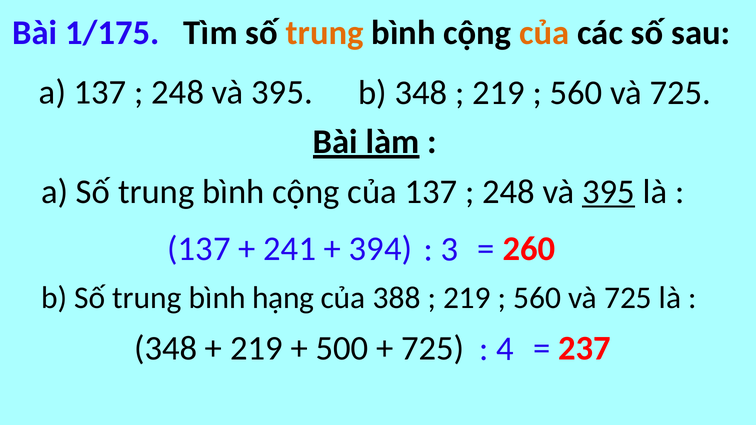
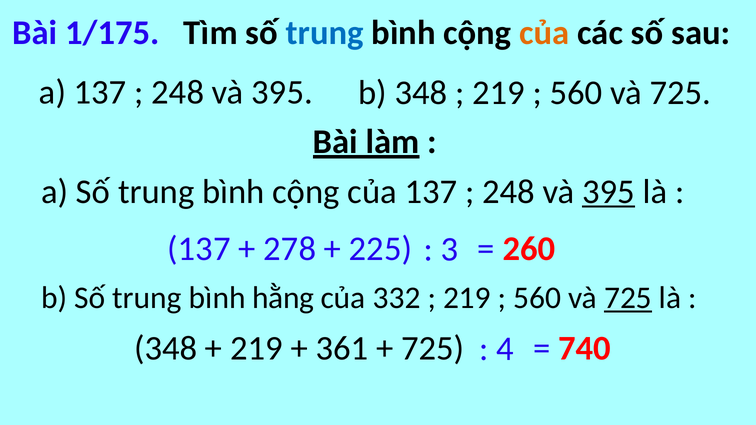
trung at (325, 33) colour: orange -> blue
241: 241 -> 278
394: 394 -> 225
hạng: hạng -> hằng
388: 388 -> 332
725 at (628, 298) underline: none -> present
500: 500 -> 361
237: 237 -> 740
